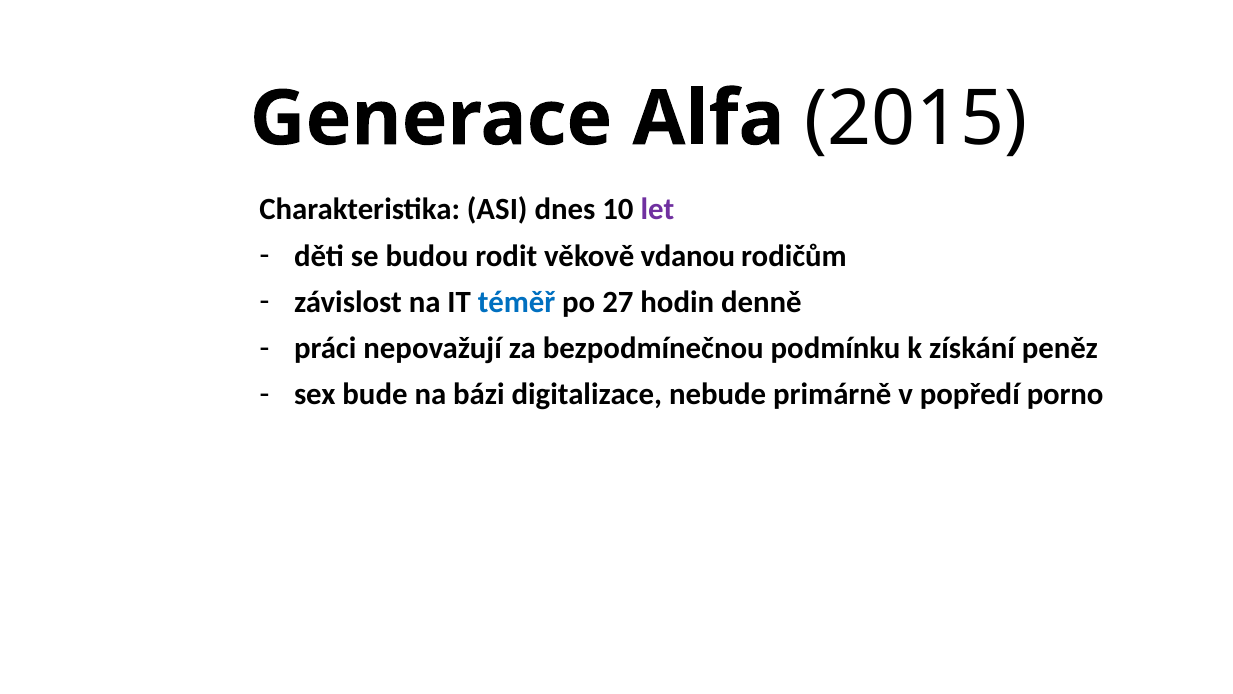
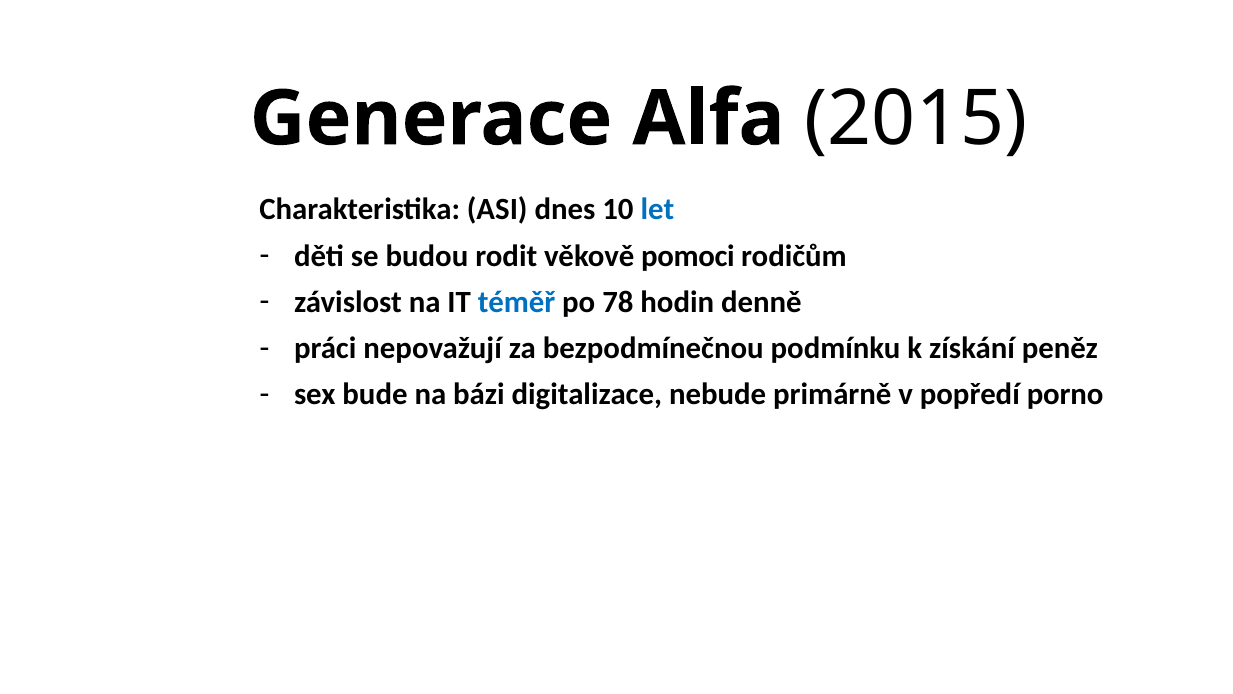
let colour: purple -> blue
vdanou: vdanou -> pomoci
27: 27 -> 78
